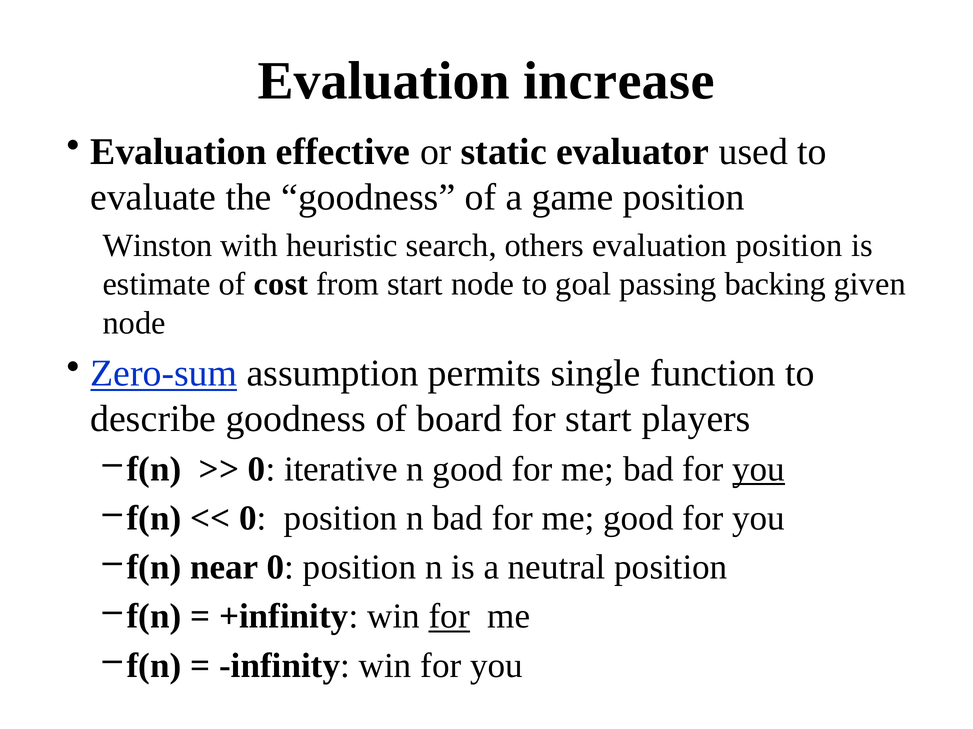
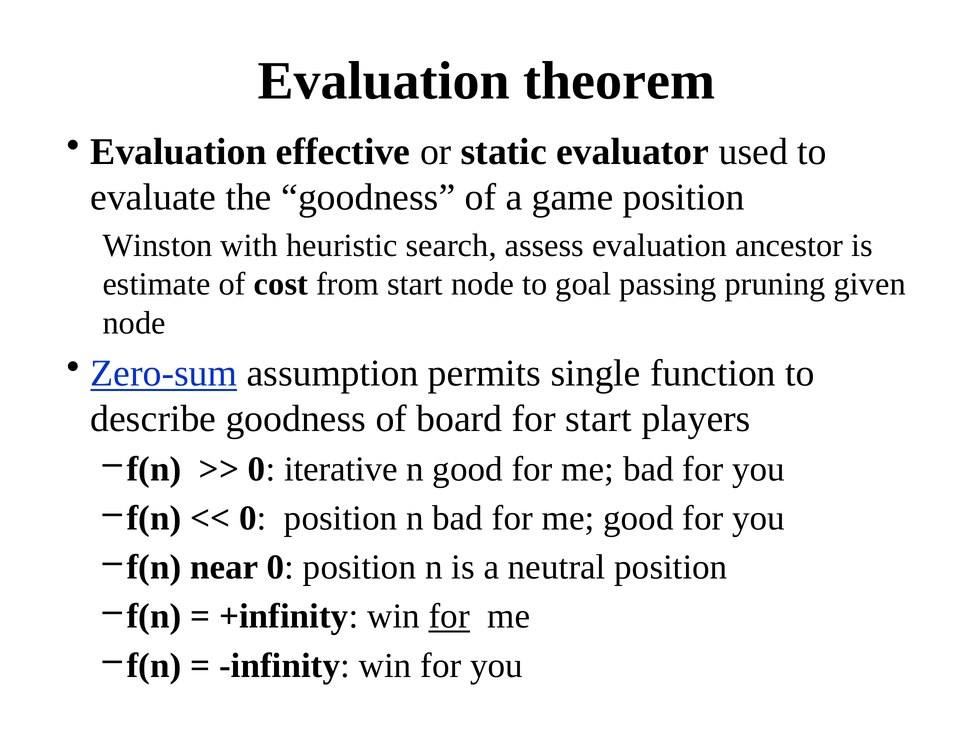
increase: increase -> theorem
others: others -> assess
evaluation position: position -> ancestor
backing: backing -> pruning
you at (759, 470) underline: present -> none
